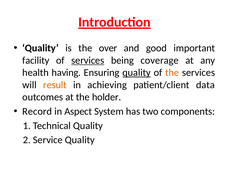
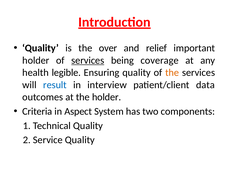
good: good -> relief
facility at (36, 60): facility -> holder
having: having -> legible
quality at (137, 72) underline: present -> none
result colour: orange -> blue
achieving: achieving -> interview
Record: Record -> Criteria
